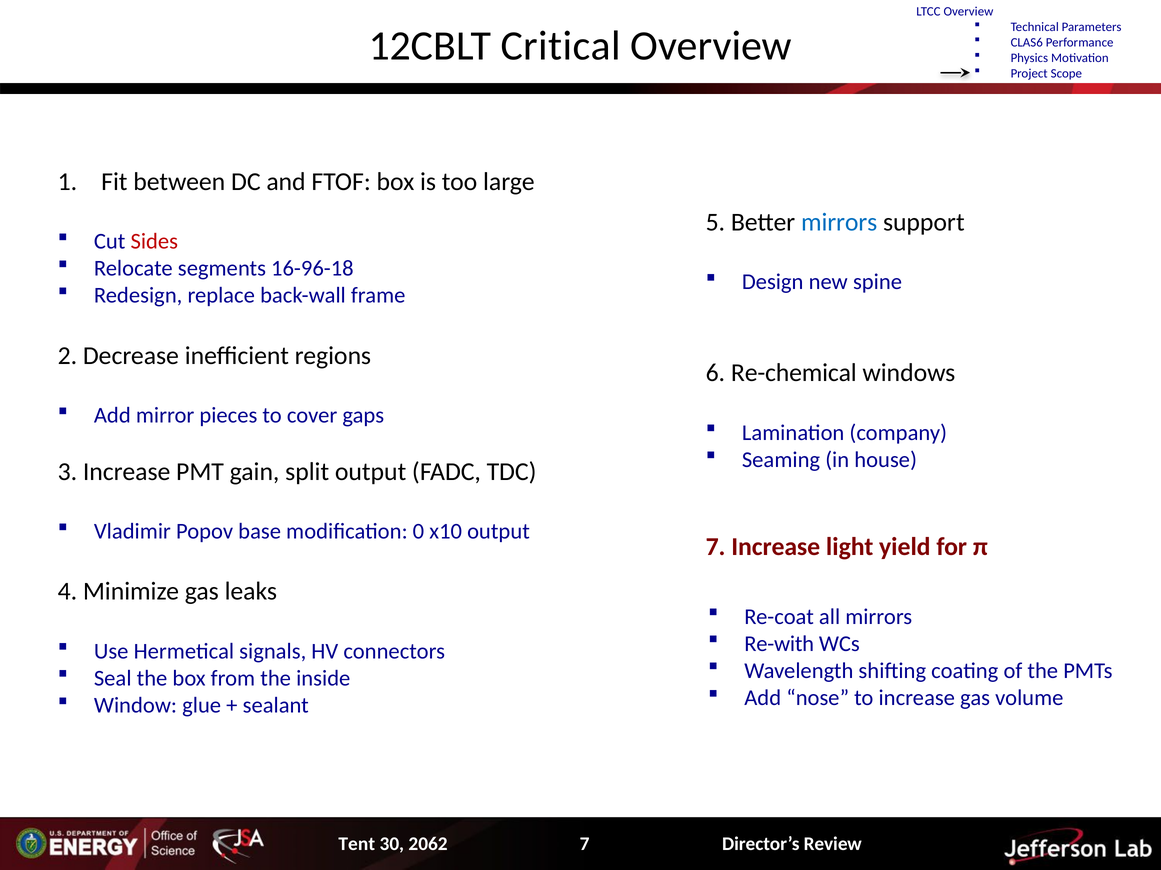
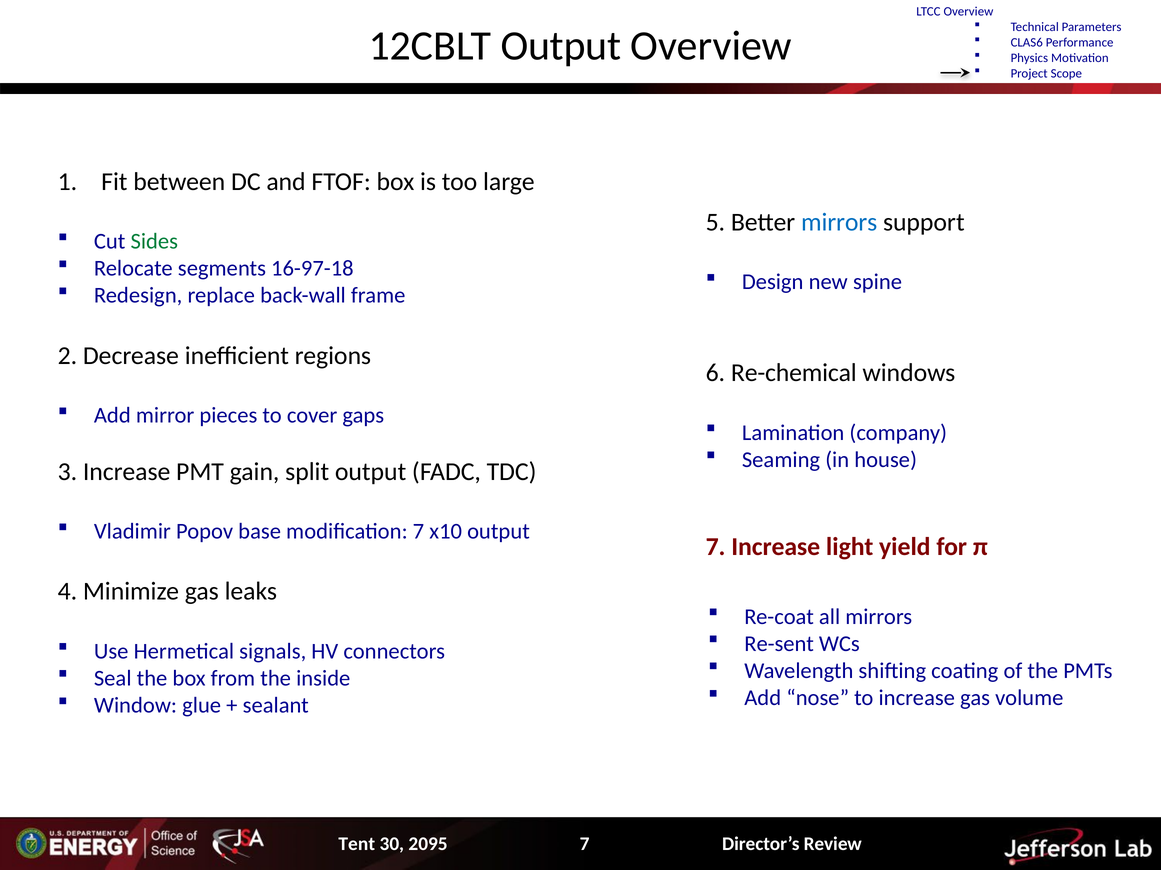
12CBLT Critical: Critical -> Output
Sides colour: red -> green
16-96-18: 16-96-18 -> 16-97-18
modification 0: 0 -> 7
Re-with: Re-with -> Re-sent
2062: 2062 -> 2095
